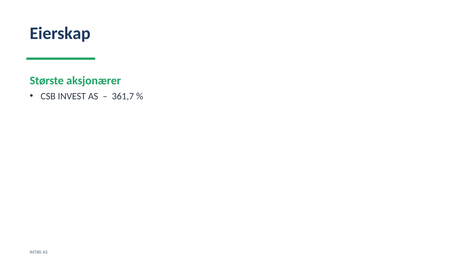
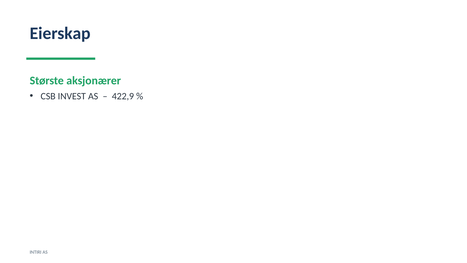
361,7: 361,7 -> 422,9
